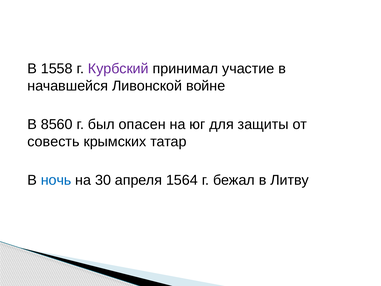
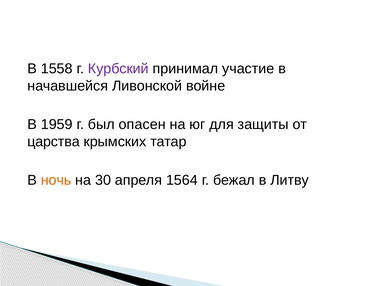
8560: 8560 -> 1959
совесть: совесть -> царства
ночь colour: blue -> orange
